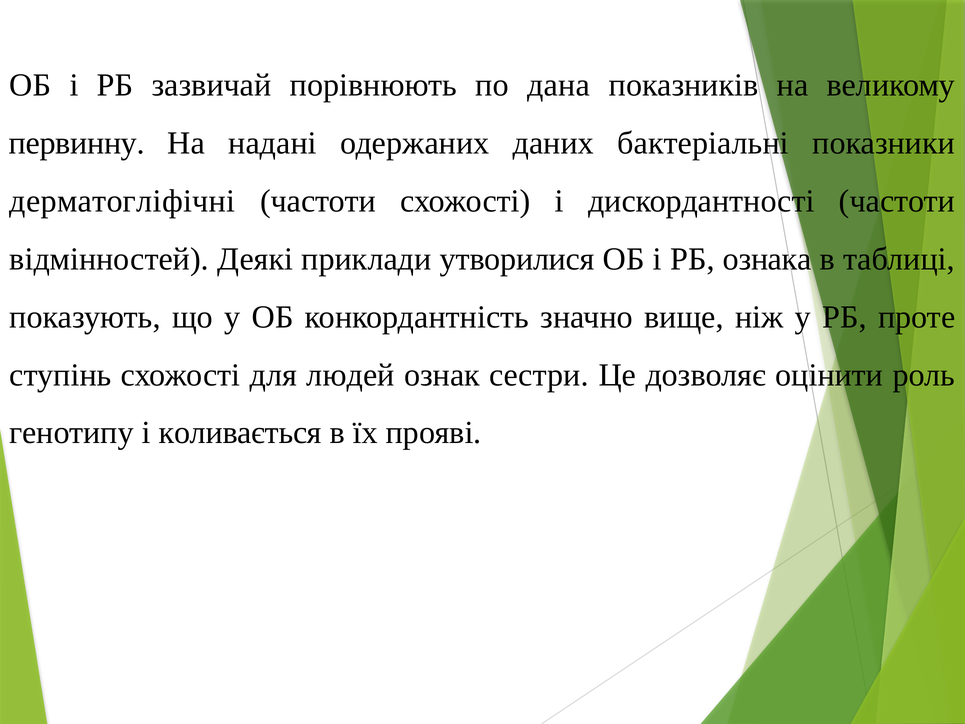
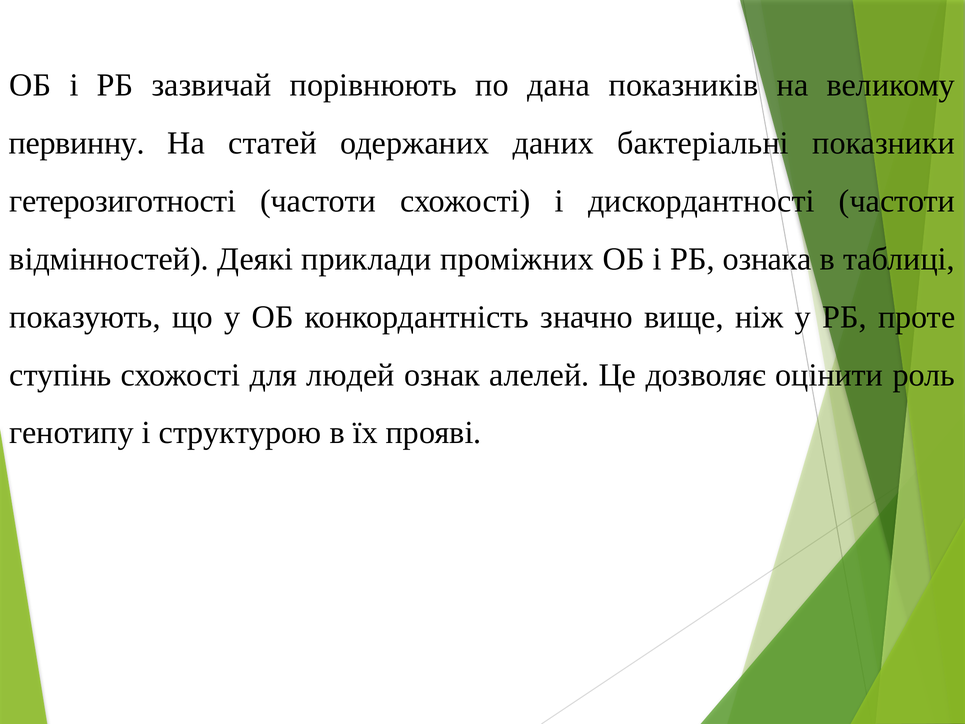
надані: надані -> статей
дерматогліфічні: дерматогліфічні -> гетерозиготності
утворилися: утворилися -> проміжних
сестри: сестри -> алелей
коливається: коливається -> структурою
